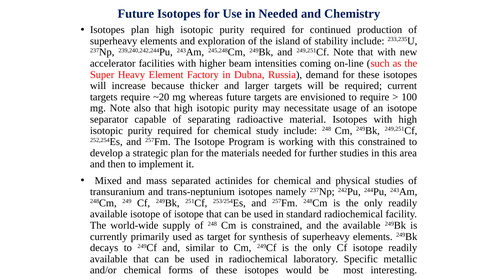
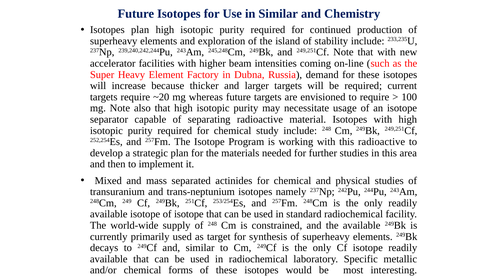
in Needed: Needed -> Similar
this constrained: constrained -> radioactive
